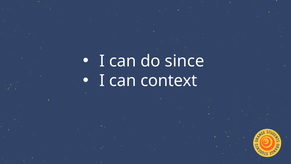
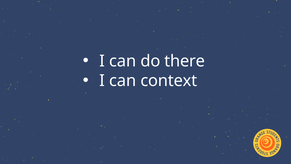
since: since -> there
